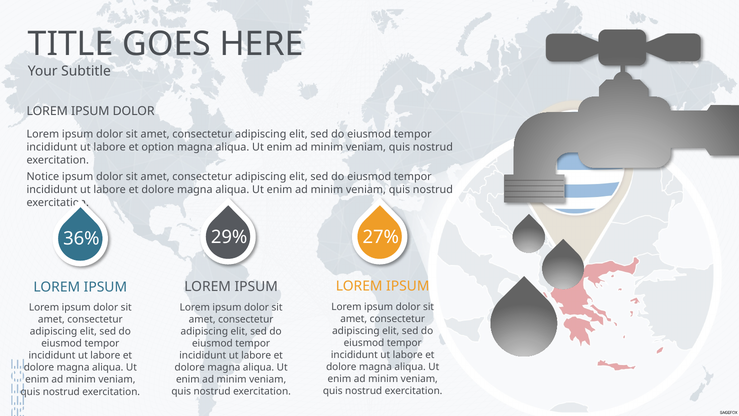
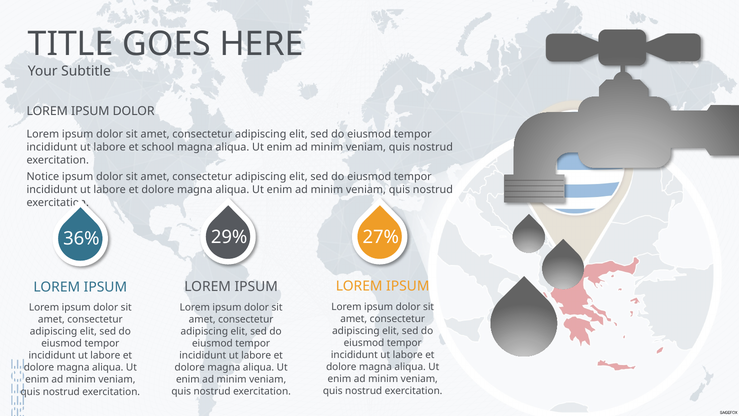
option: option -> school
